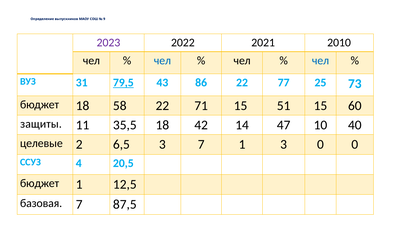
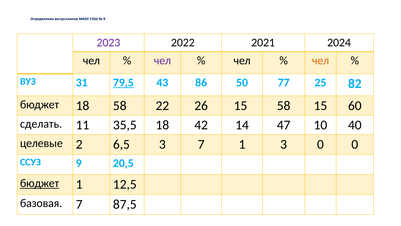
2010: 2010 -> 2024
чел at (162, 60) colour: blue -> purple
чел at (320, 60) colour: blue -> orange
86 22: 22 -> 50
73: 73 -> 82
71: 71 -> 26
15 51: 51 -> 58
защиты: защиты -> сделать
ССУЗ 4: 4 -> 9
бюджет at (40, 183) underline: none -> present
